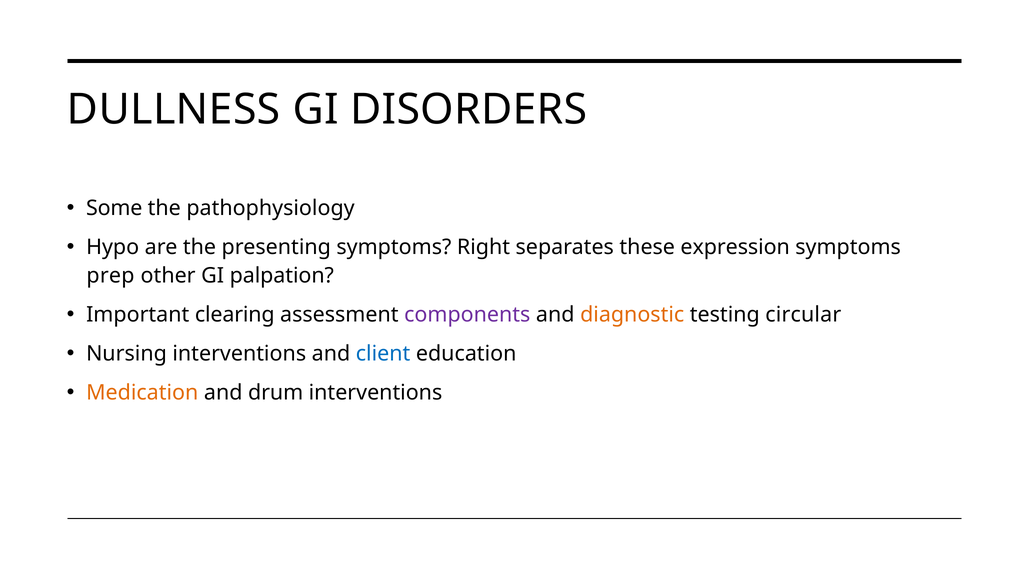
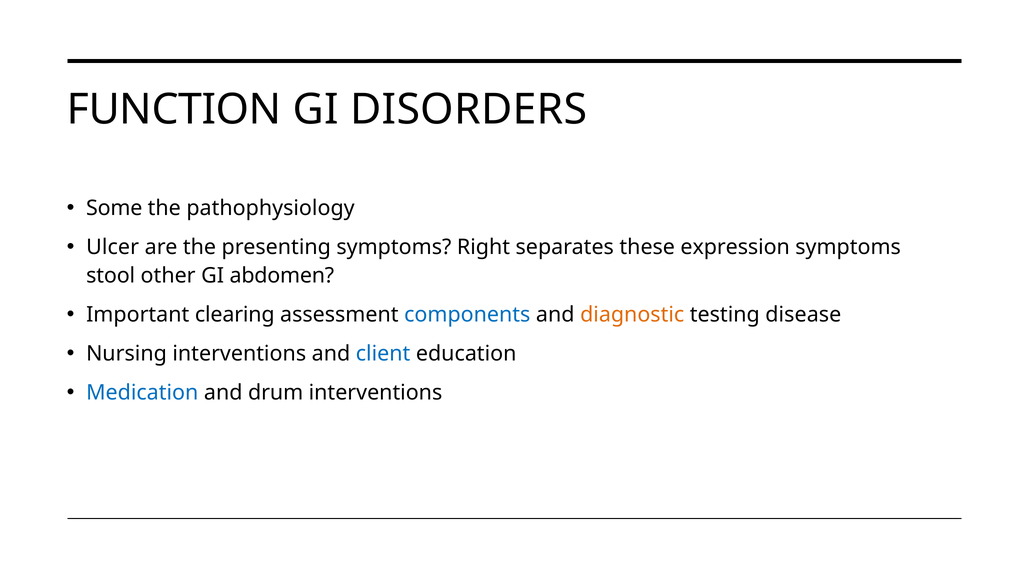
DULLNESS: DULLNESS -> FUNCTION
Hypo: Hypo -> Ulcer
prep: prep -> stool
palpation: palpation -> abdomen
components colour: purple -> blue
circular: circular -> disease
Medication colour: orange -> blue
